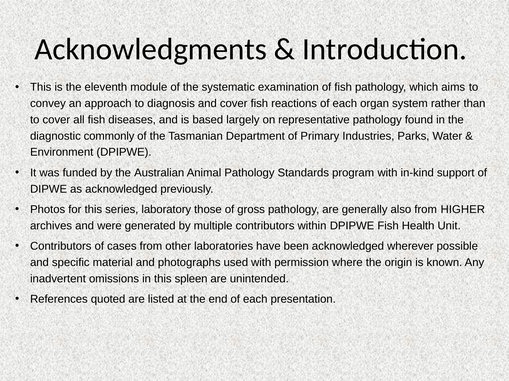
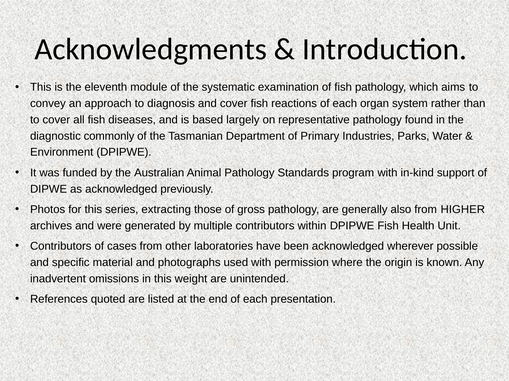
laboratory: laboratory -> extracting
spleen: spleen -> weight
